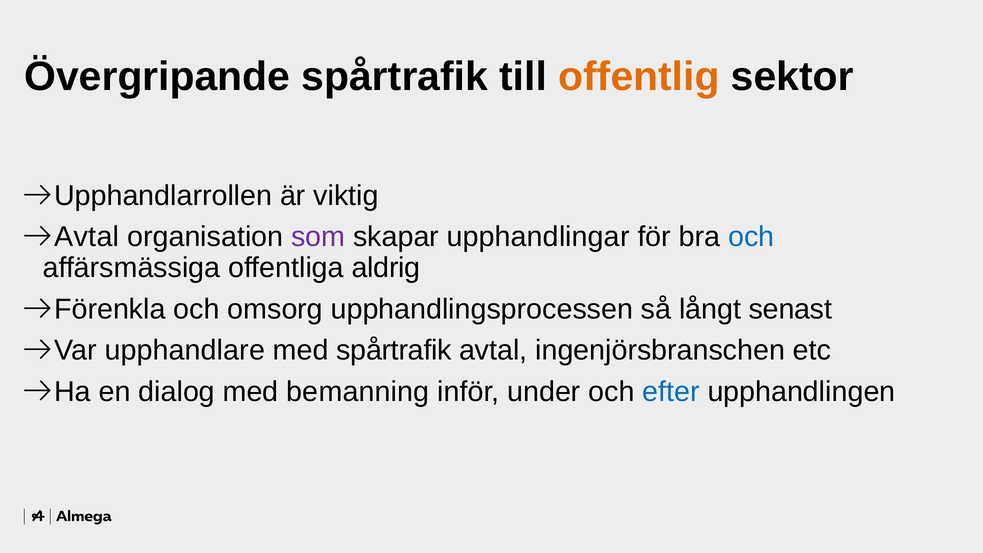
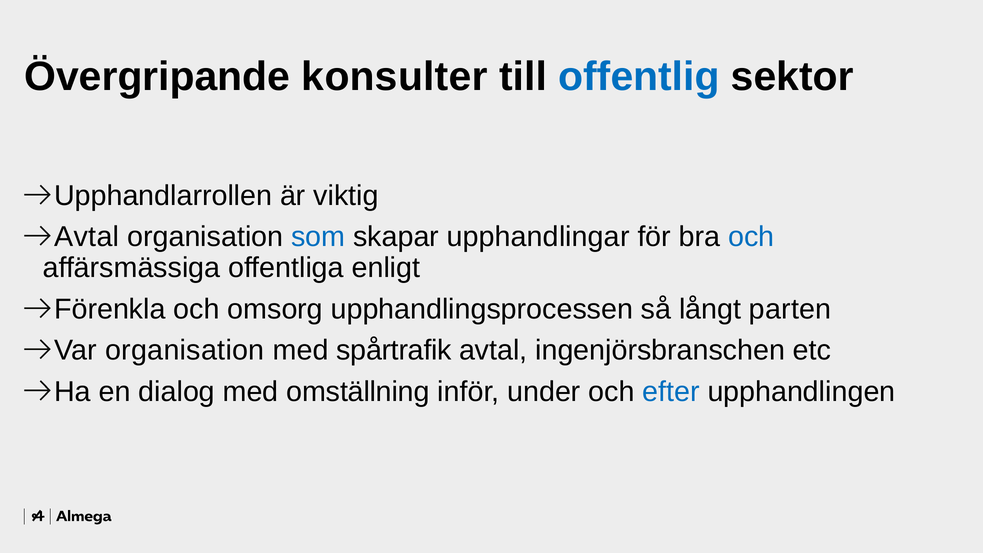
Övergripande spårtrafik: spårtrafik -> konsulter
offentlig colour: orange -> blue
som colour: purple -> blue
aldrig: aldrig -> enligt
senast: senast -> parten
Var upphandlare: upphandlare -> organisation
bemanning: bemanning -> omställning
